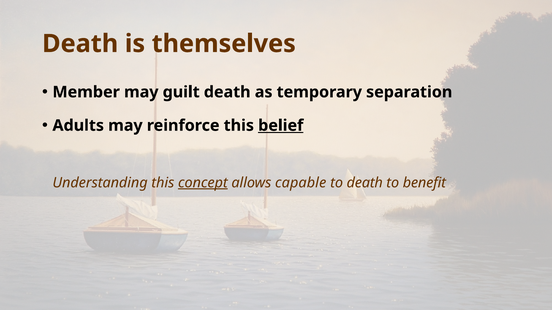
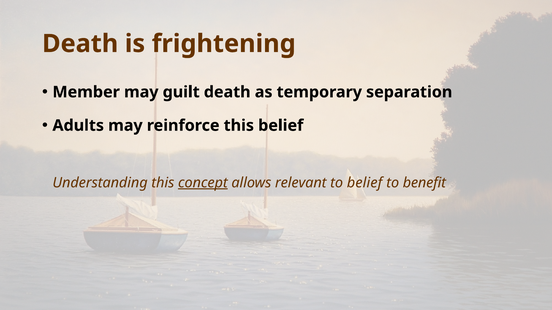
themselves: themselves -> frightening
belief at (281, 126) underline: present -> none
capable: capable -> relevant
to death: death -> belief
